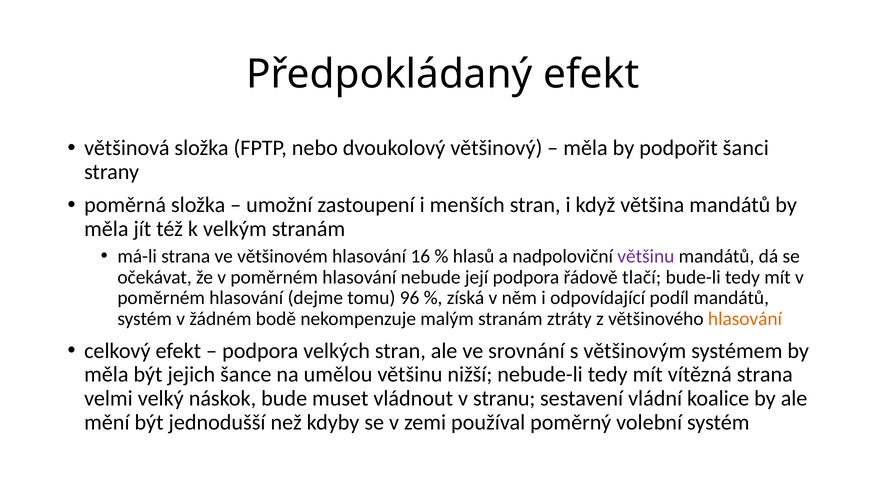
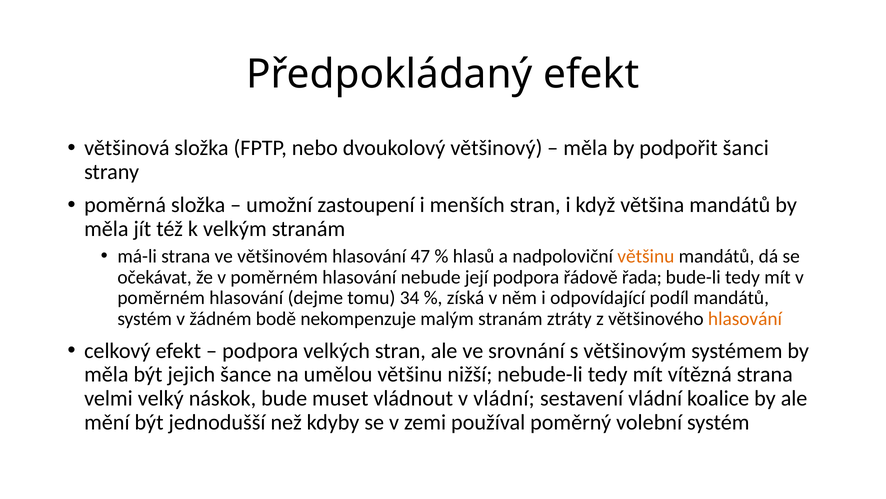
16: 16 -> 47
většinu at (646, 256) colour: purple -> orange
tlačí: tlačí -> řada
96: 96 -> 34
v stranu: stranu -> vládní
